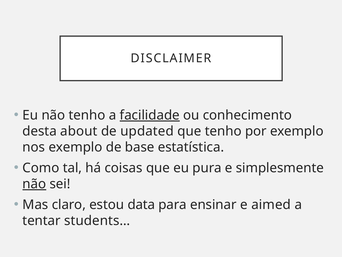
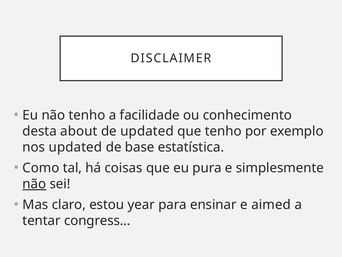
facilidade underline: present -> none
nos exemplo: exemplo -> updated
data: data -> year
students…: students… -> congress…
